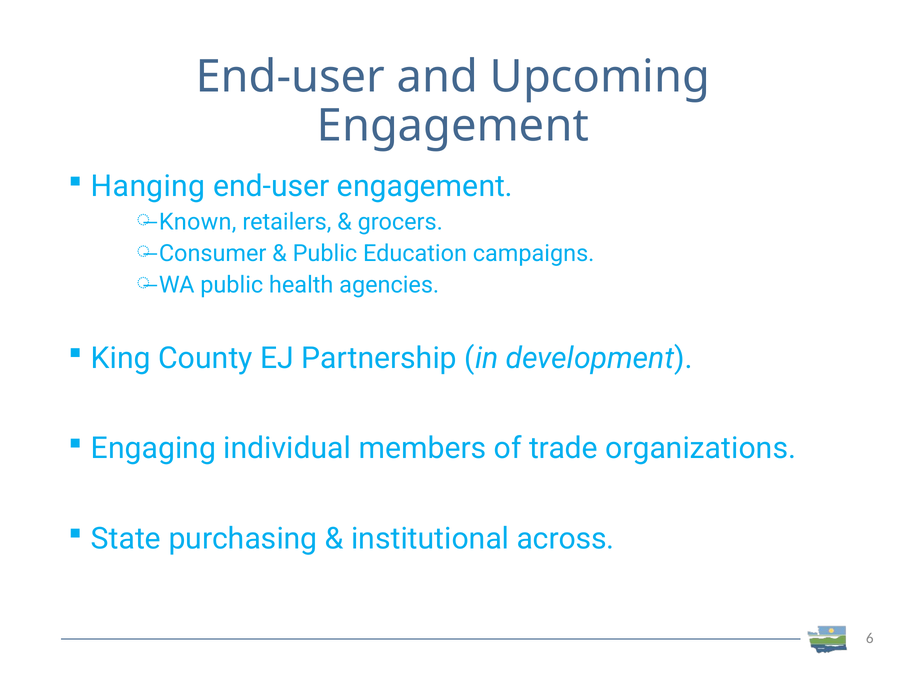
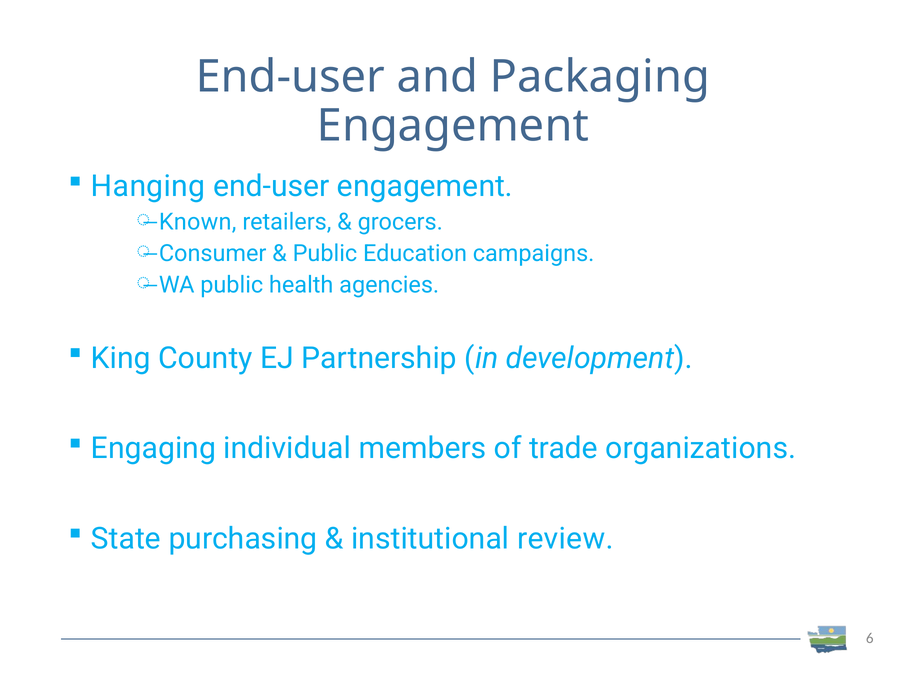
Upcoming: Upcoming -> Packaging
across: across -> review
